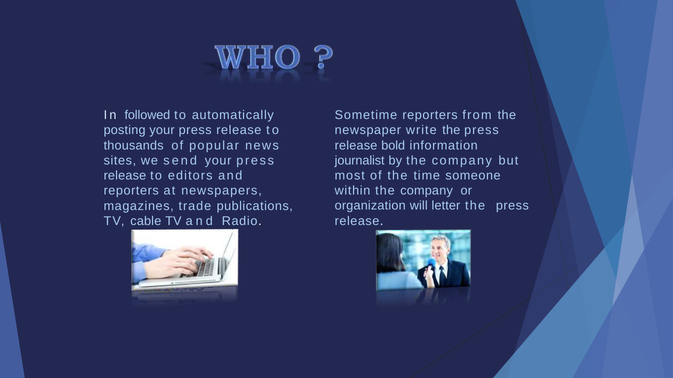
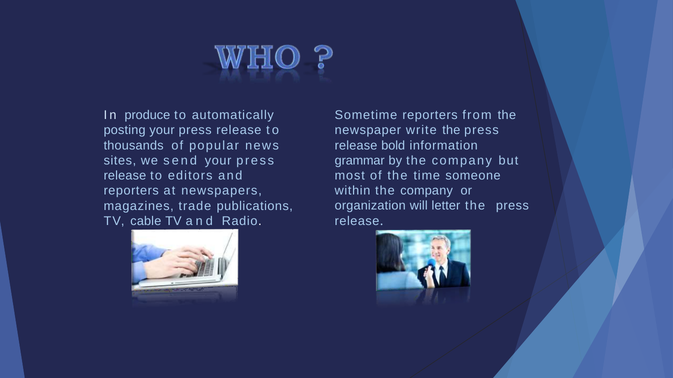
followed: followed -> produce
journalist: journalist -> grammar
